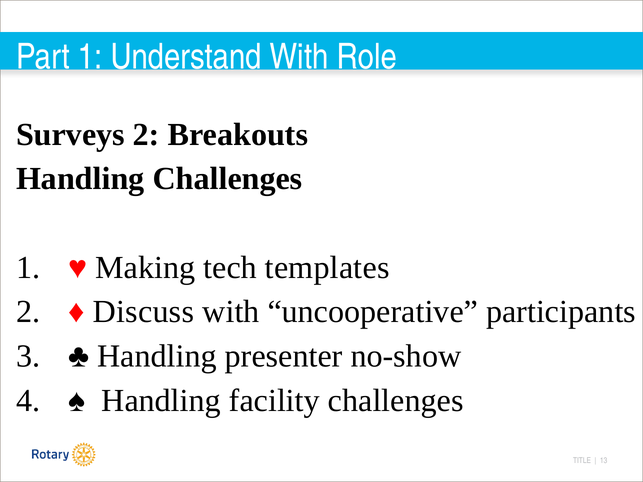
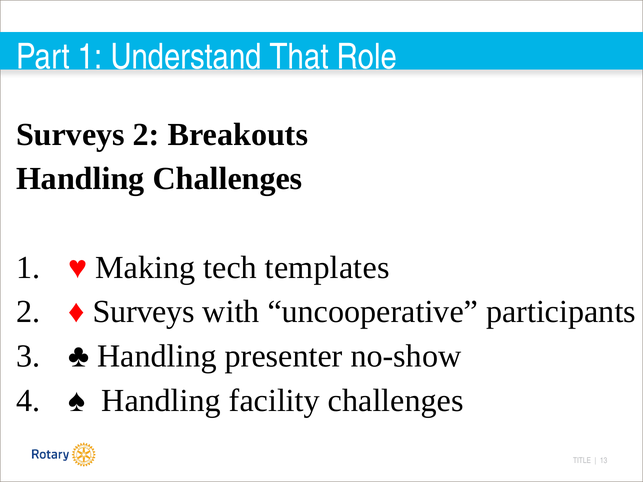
Understand With: With -> That
Discuss at (143, 312): Discuss -> Surveys
